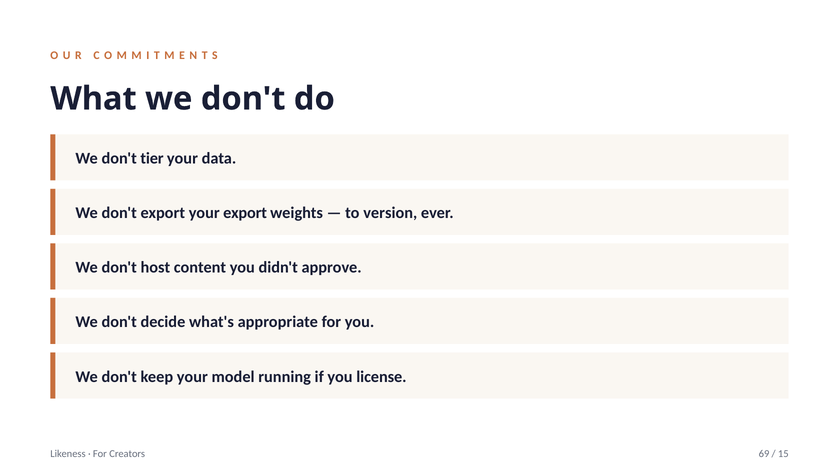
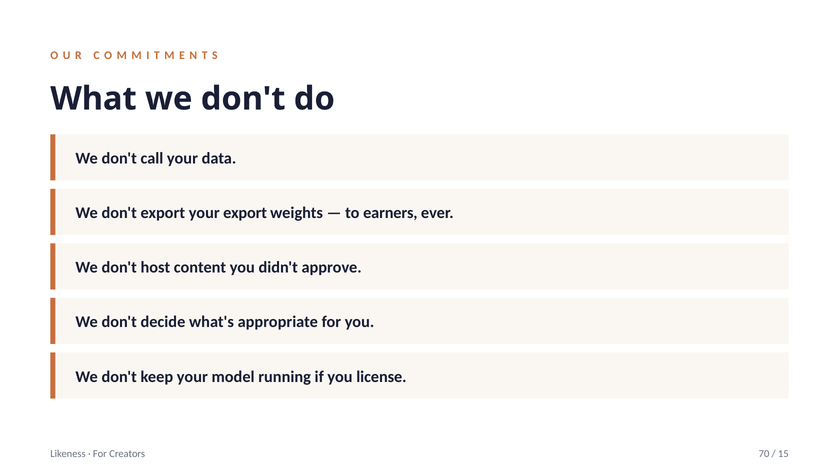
tier: tier -> call
version: version -> earners
69: 69 -> 70
